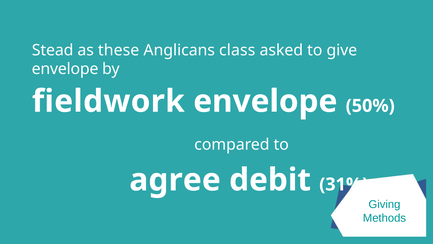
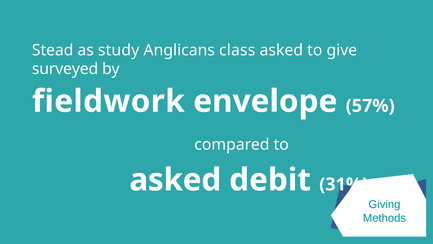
these: these -> study
envelope at (65, 69): envelope -> surveyed
50%: 50% -> 57%
agree at (175, 180): agree -> asked
